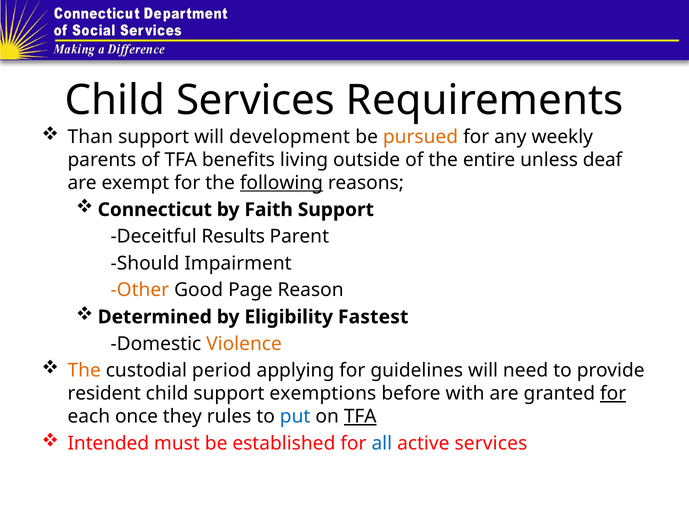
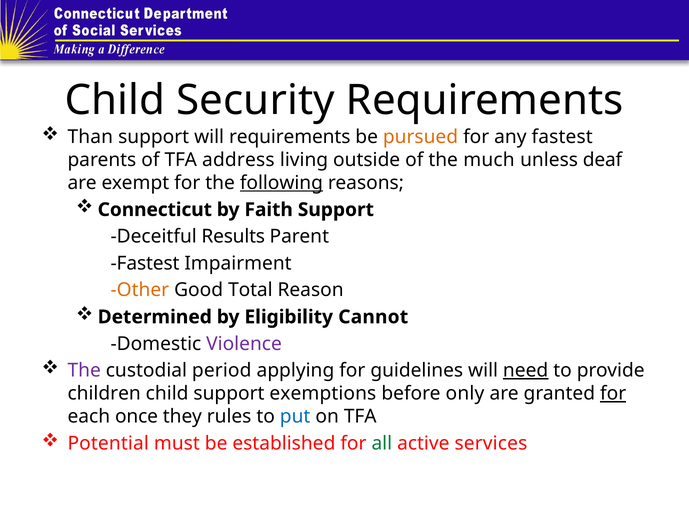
Child Services: Services -> Security
will development: development -> requirements
any weekly: weekly -> fastest
benefits: benefits -> address
entire: entire -> much
Should at (145, 263): Should -> Fastest
Page: Page -> Total
Fastest: Fastest -> Cannot
Violence colour: orange -> purple
The at (84, 370) colour: orange -> purple
need underline: none -> present
resident: resident -> children
with: with -> only
TFA at (360, 416) underline: present -> none
Intended: Intended -> Potential
all colour: blue -> green
